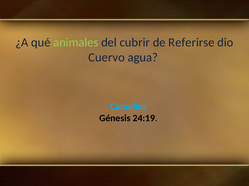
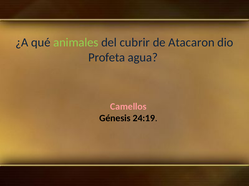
Referirse: Referirse -> Atacaron
Cuervo: Cuervo -> Profeta
Camellos colour: light blue -> pink
